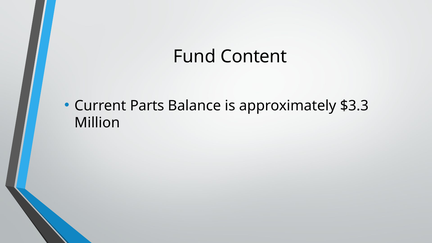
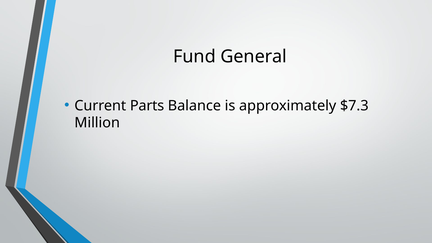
Content: Content -> General
$3.3: $3.3 -> $7.3
